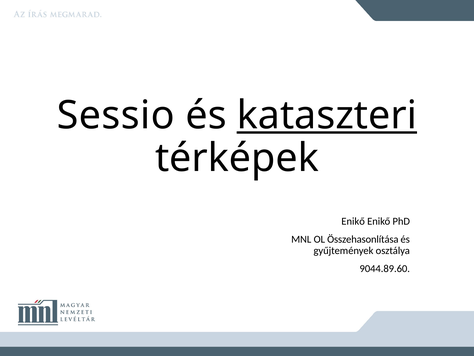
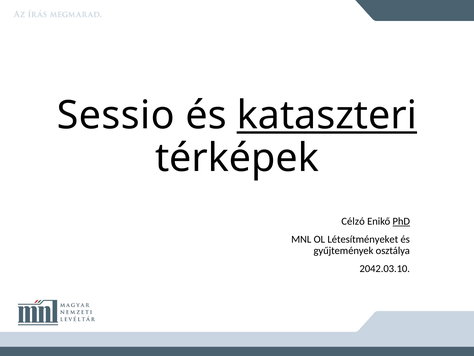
Enikő at (353, 221): Enikő -> Célzó
PhD underline: none -> present
Összehasonlítása: Összehasonlítása -> Létesítményeket
9044.89.60: 9044.89.60 -> 2042.03.10
